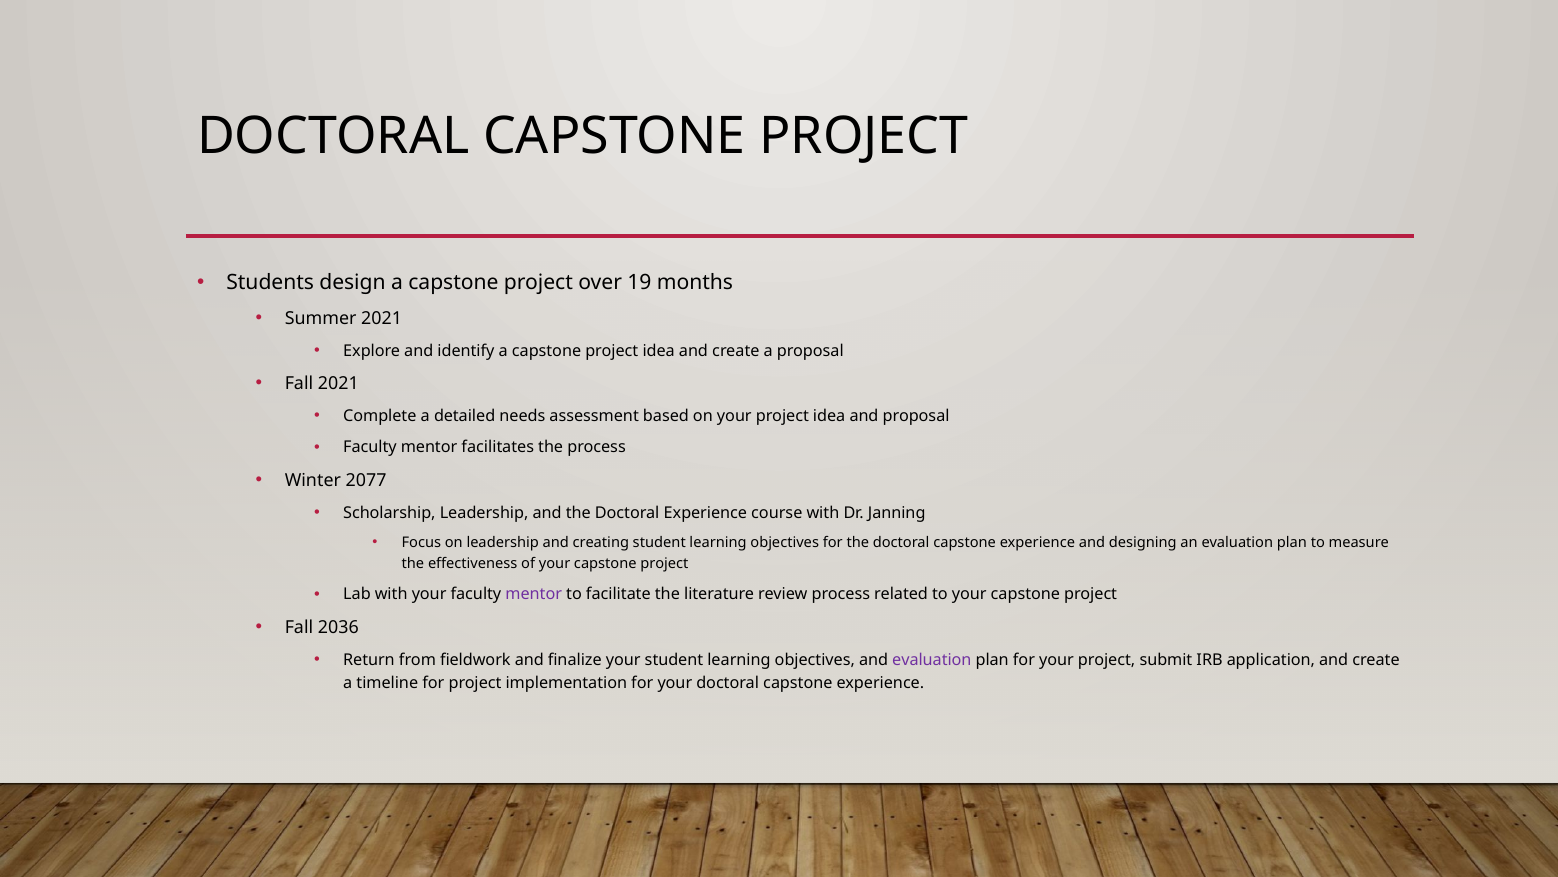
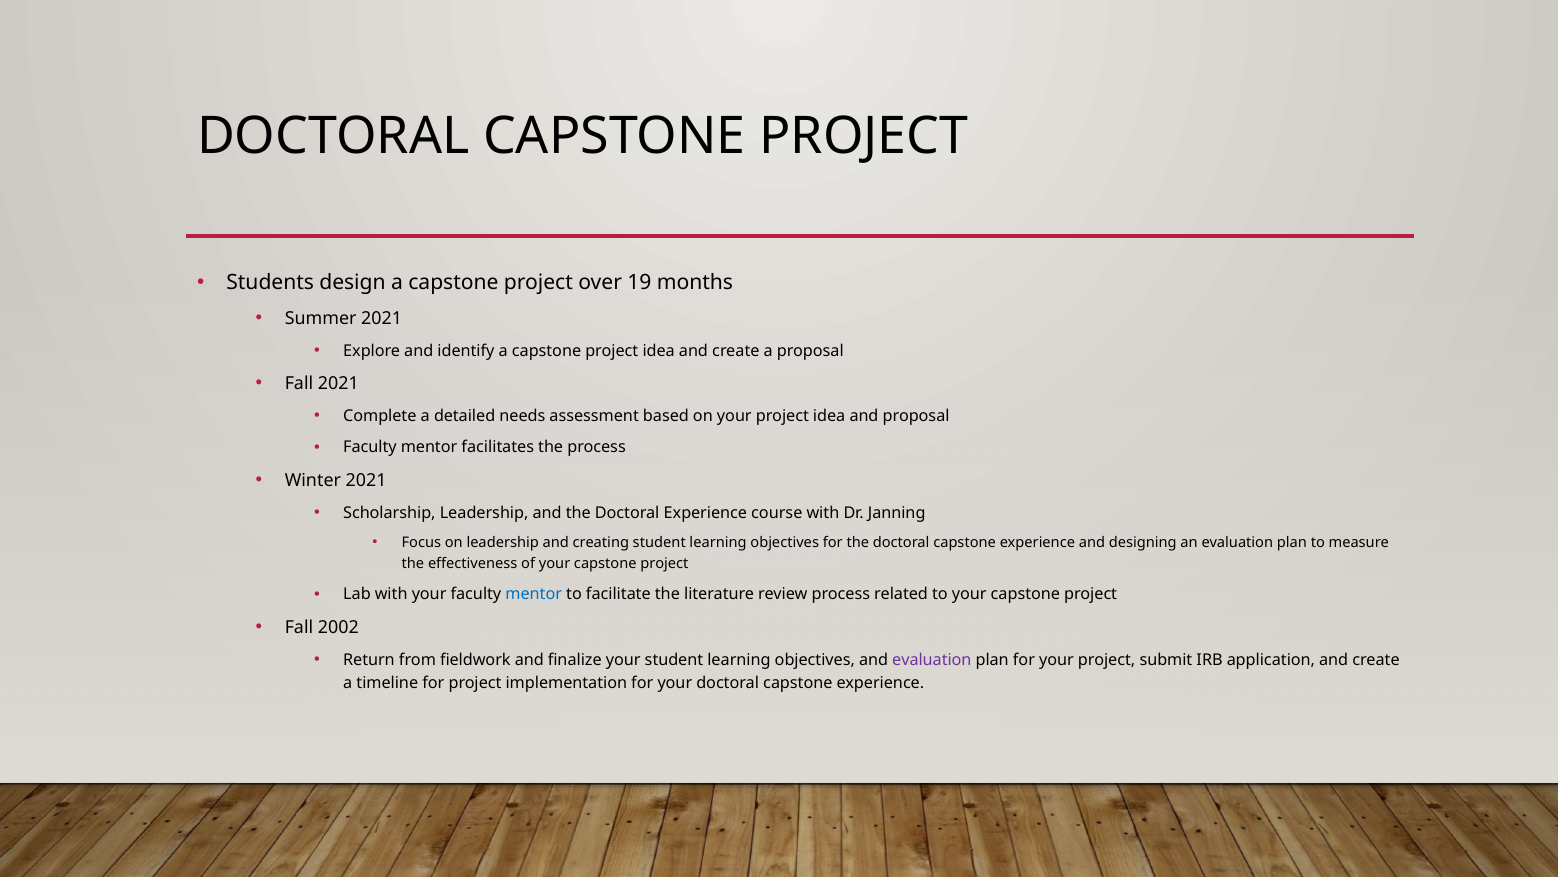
Winter 2077: 2077 -> 2021
mentor at (534, 594) colour: purple -> blue
2036: 2036 -> 2002
